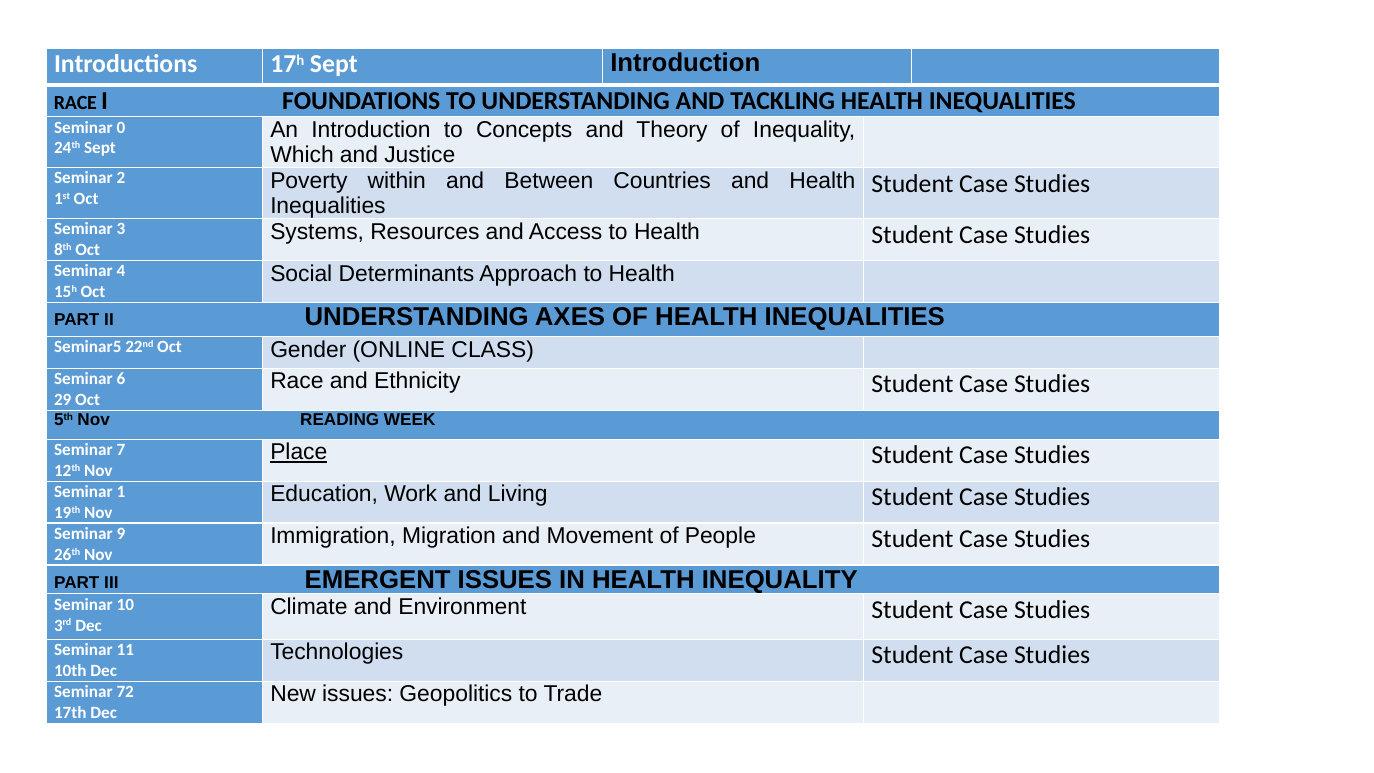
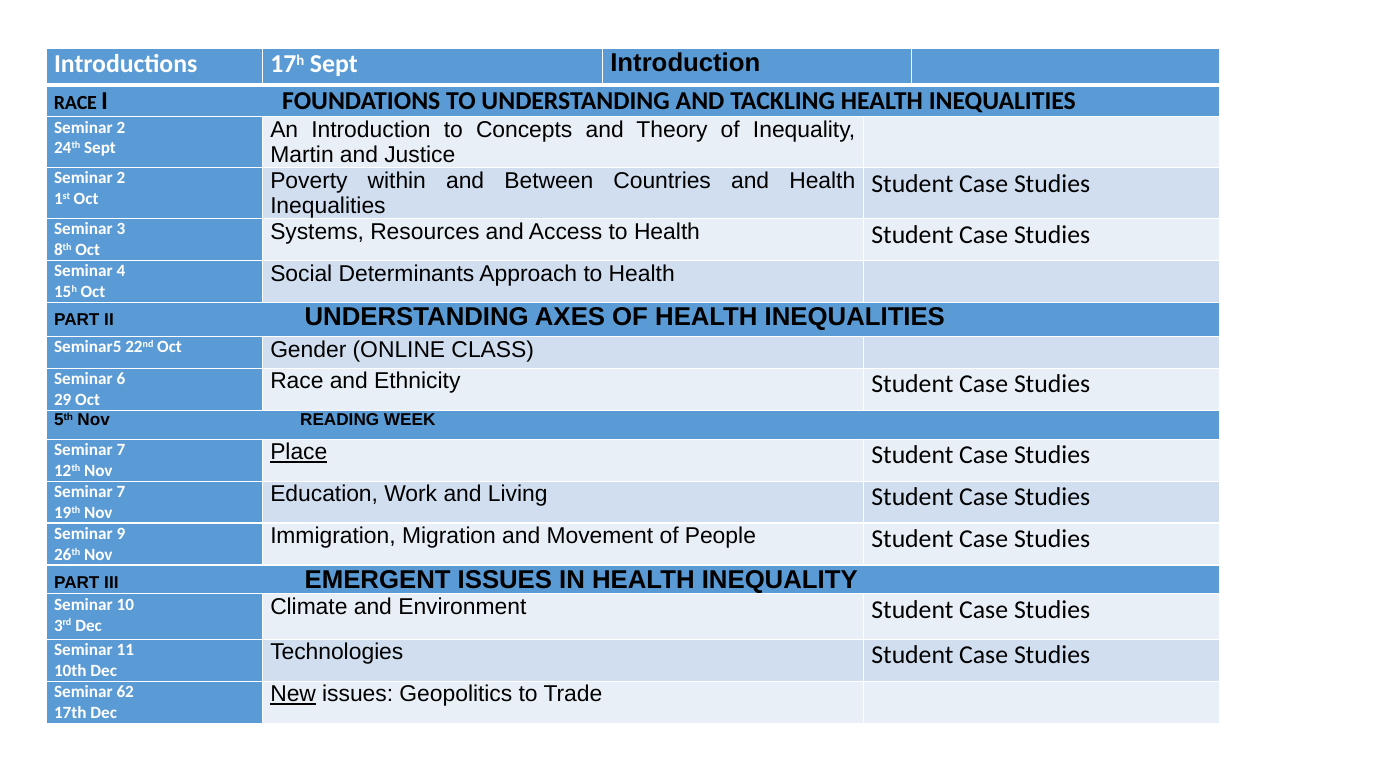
0 at (121, 127): 0 -> 2
Which: Which -> Martin
1 at (121, 492): 1 -> 7
New underline: none -> present
72: 72 -> 62
